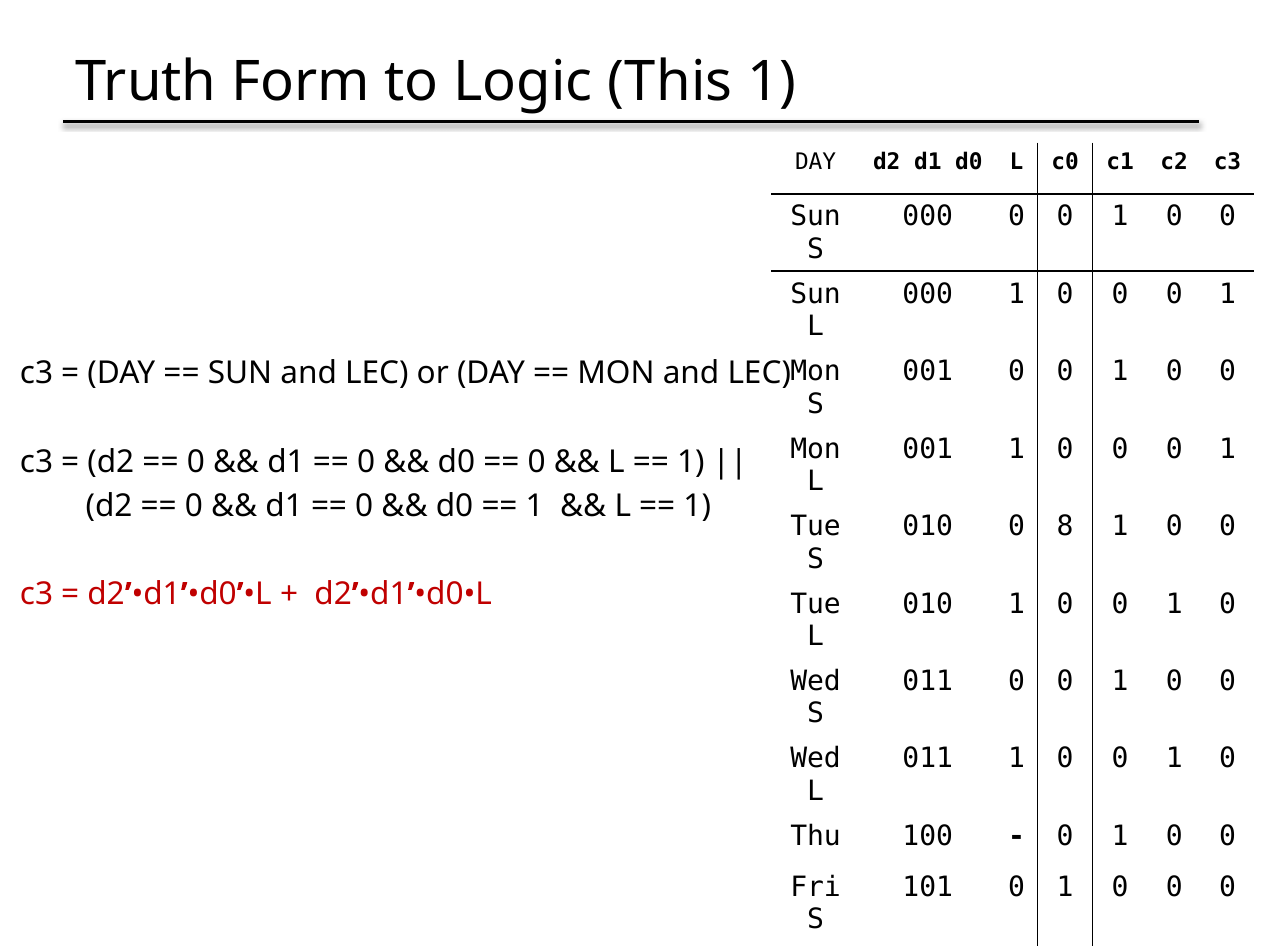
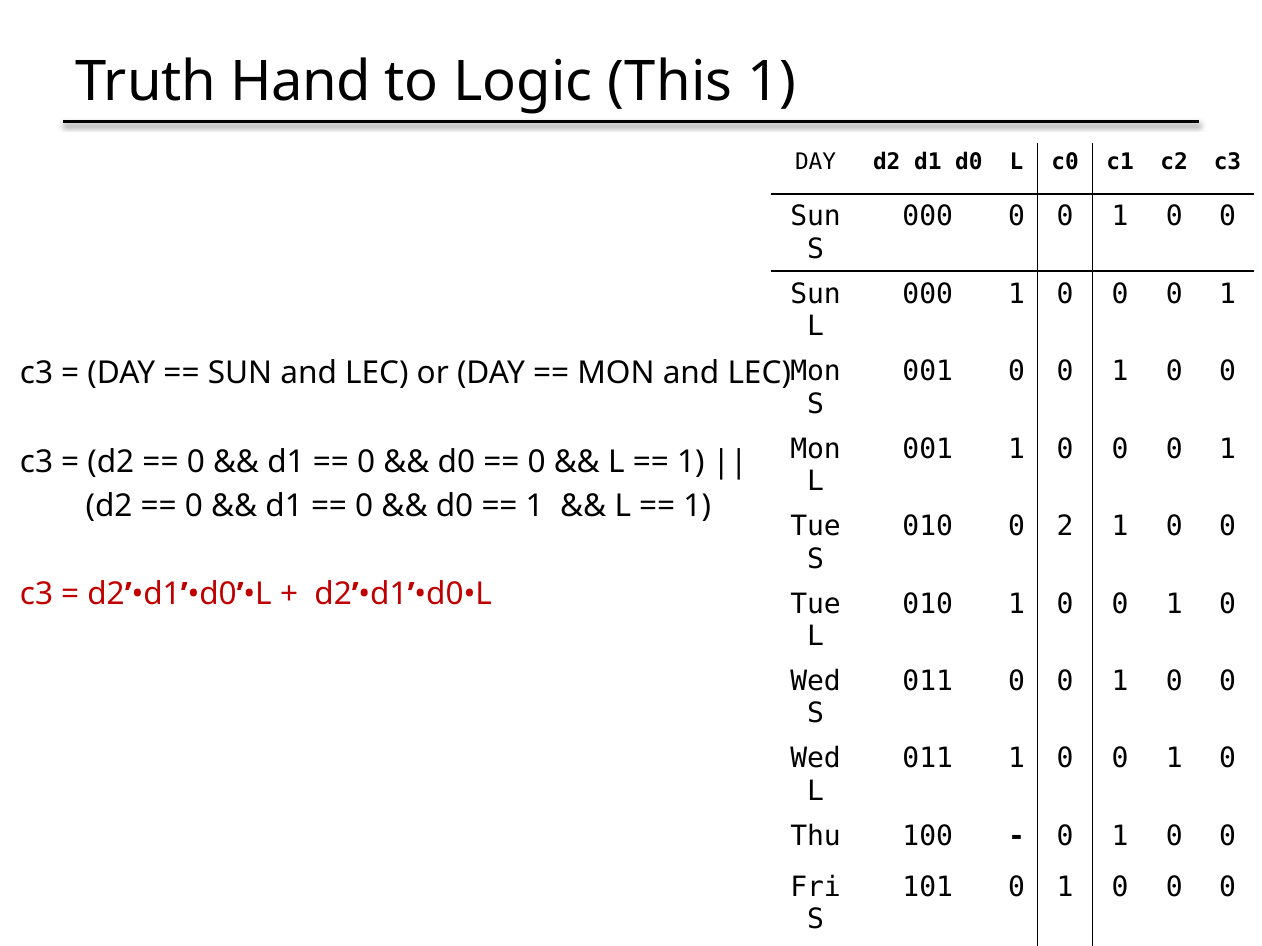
Form: Form -> Hand
8: 8 -> 2
